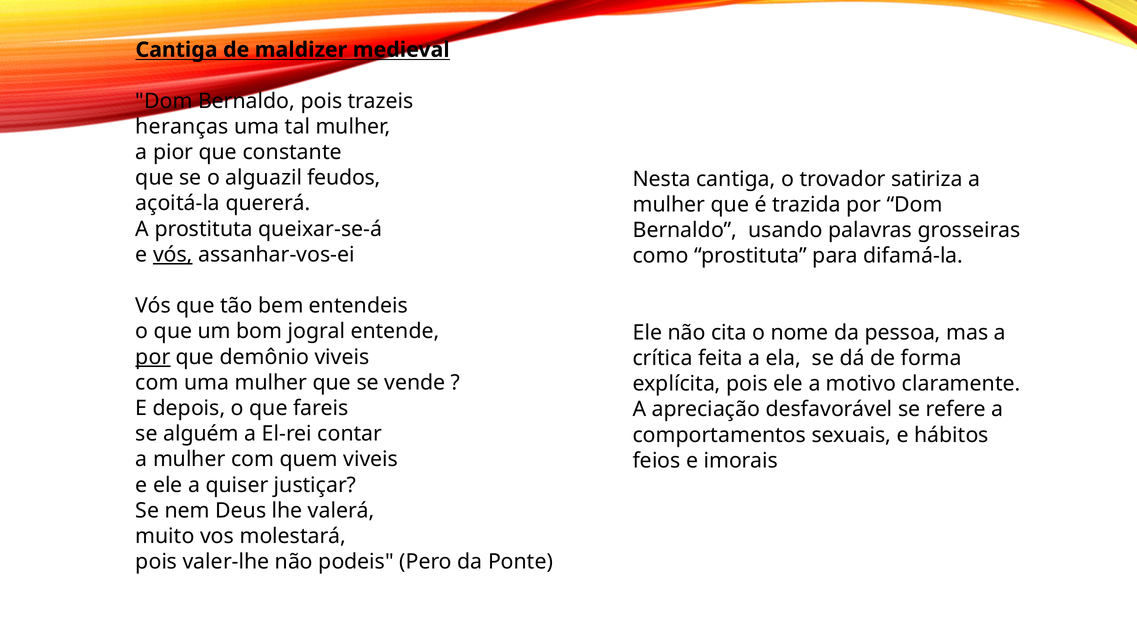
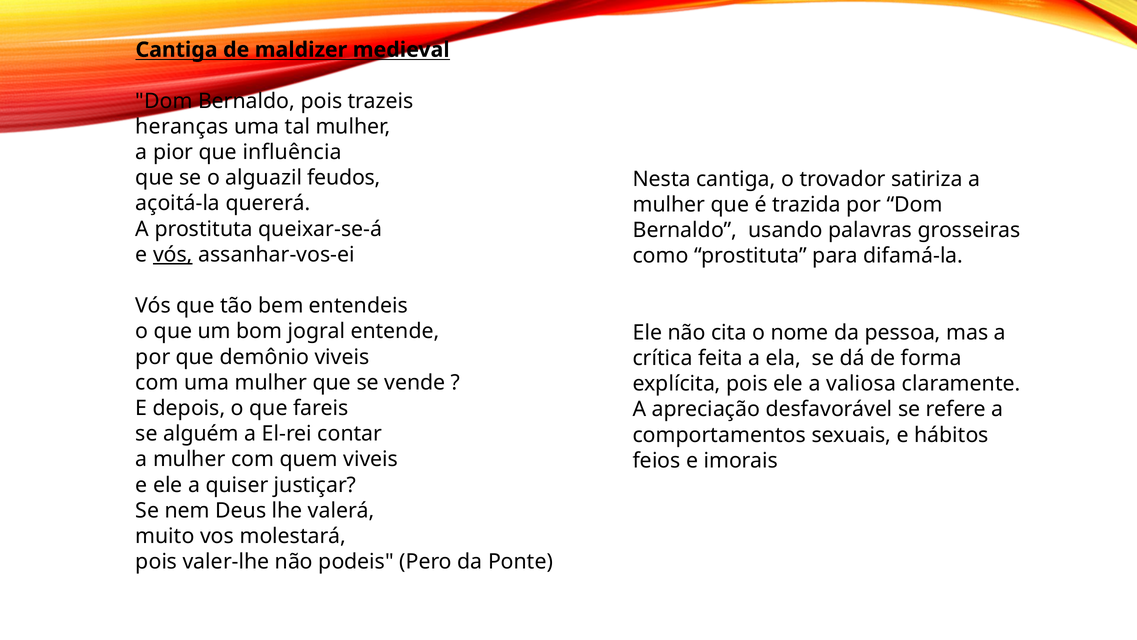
constante: constante -> influência
por at (153, 357) underline: present -> none
motivo: motivo -> valiosa
